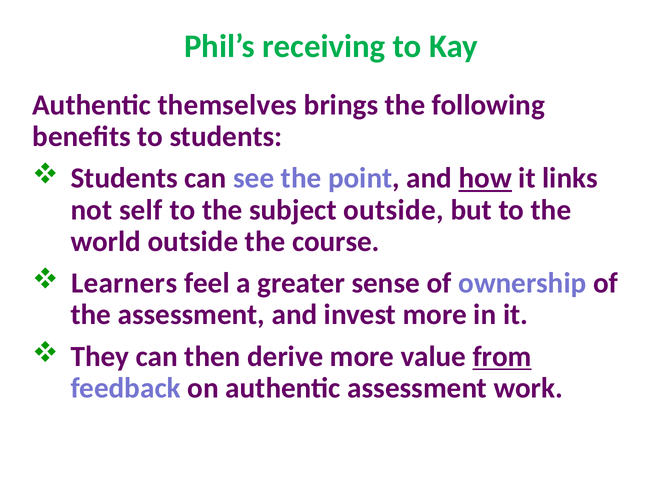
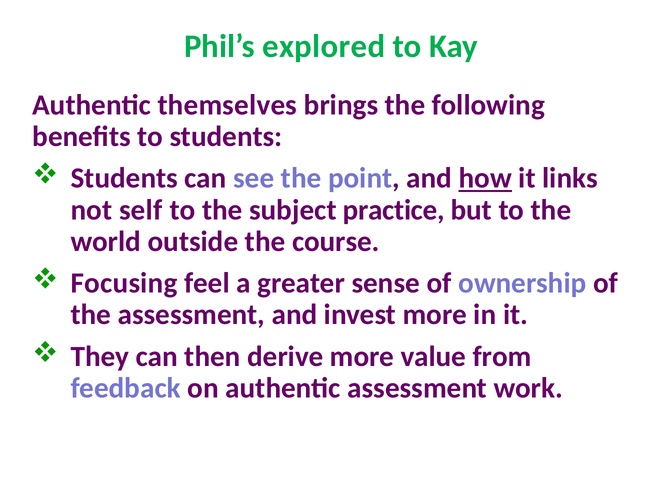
receiving: receiving -> explored
subject outside: outside -> practice
Learners: Learners -> Focusing
from underline: present -> none
